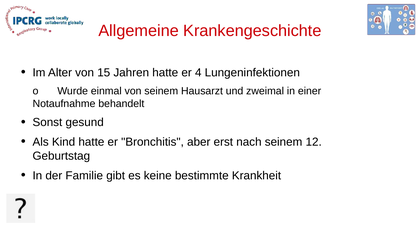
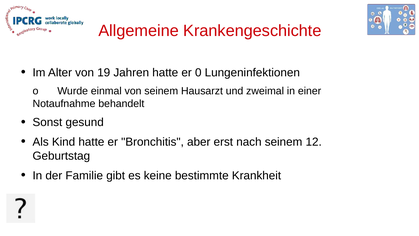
15: 15 -> 19
4: 4 -> 0
